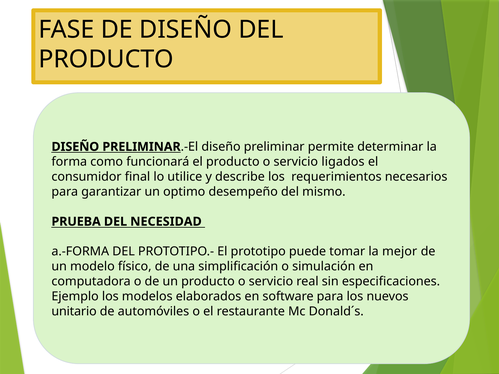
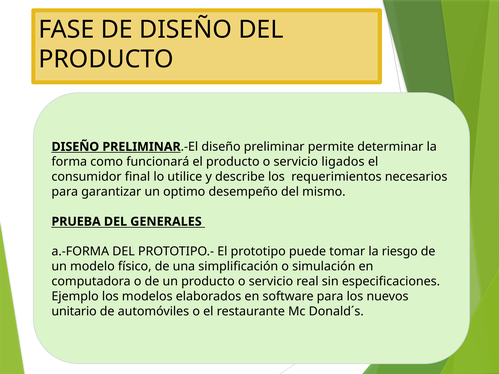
NECESIDAD: NECESIDAD -> GENERALES
mejor: mejor -> riesgo
